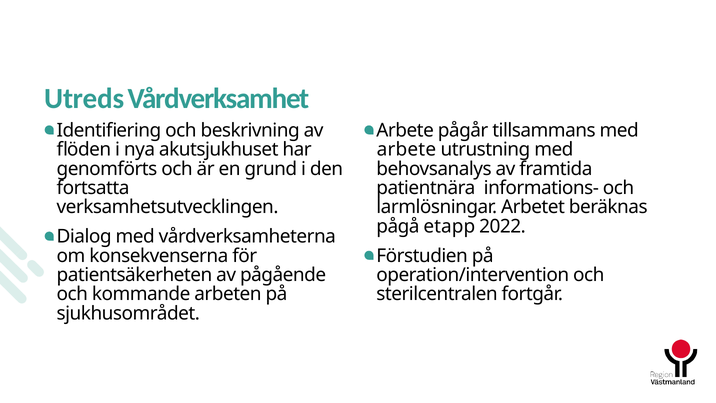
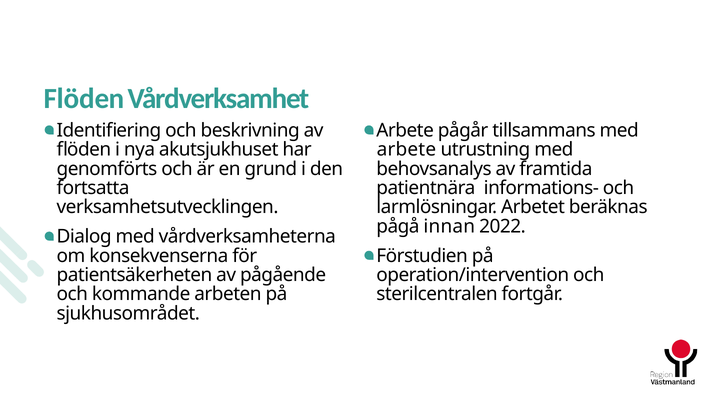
Utreds at (84, 98): Utreds -> Flöden
etapp: etapp -> innan
